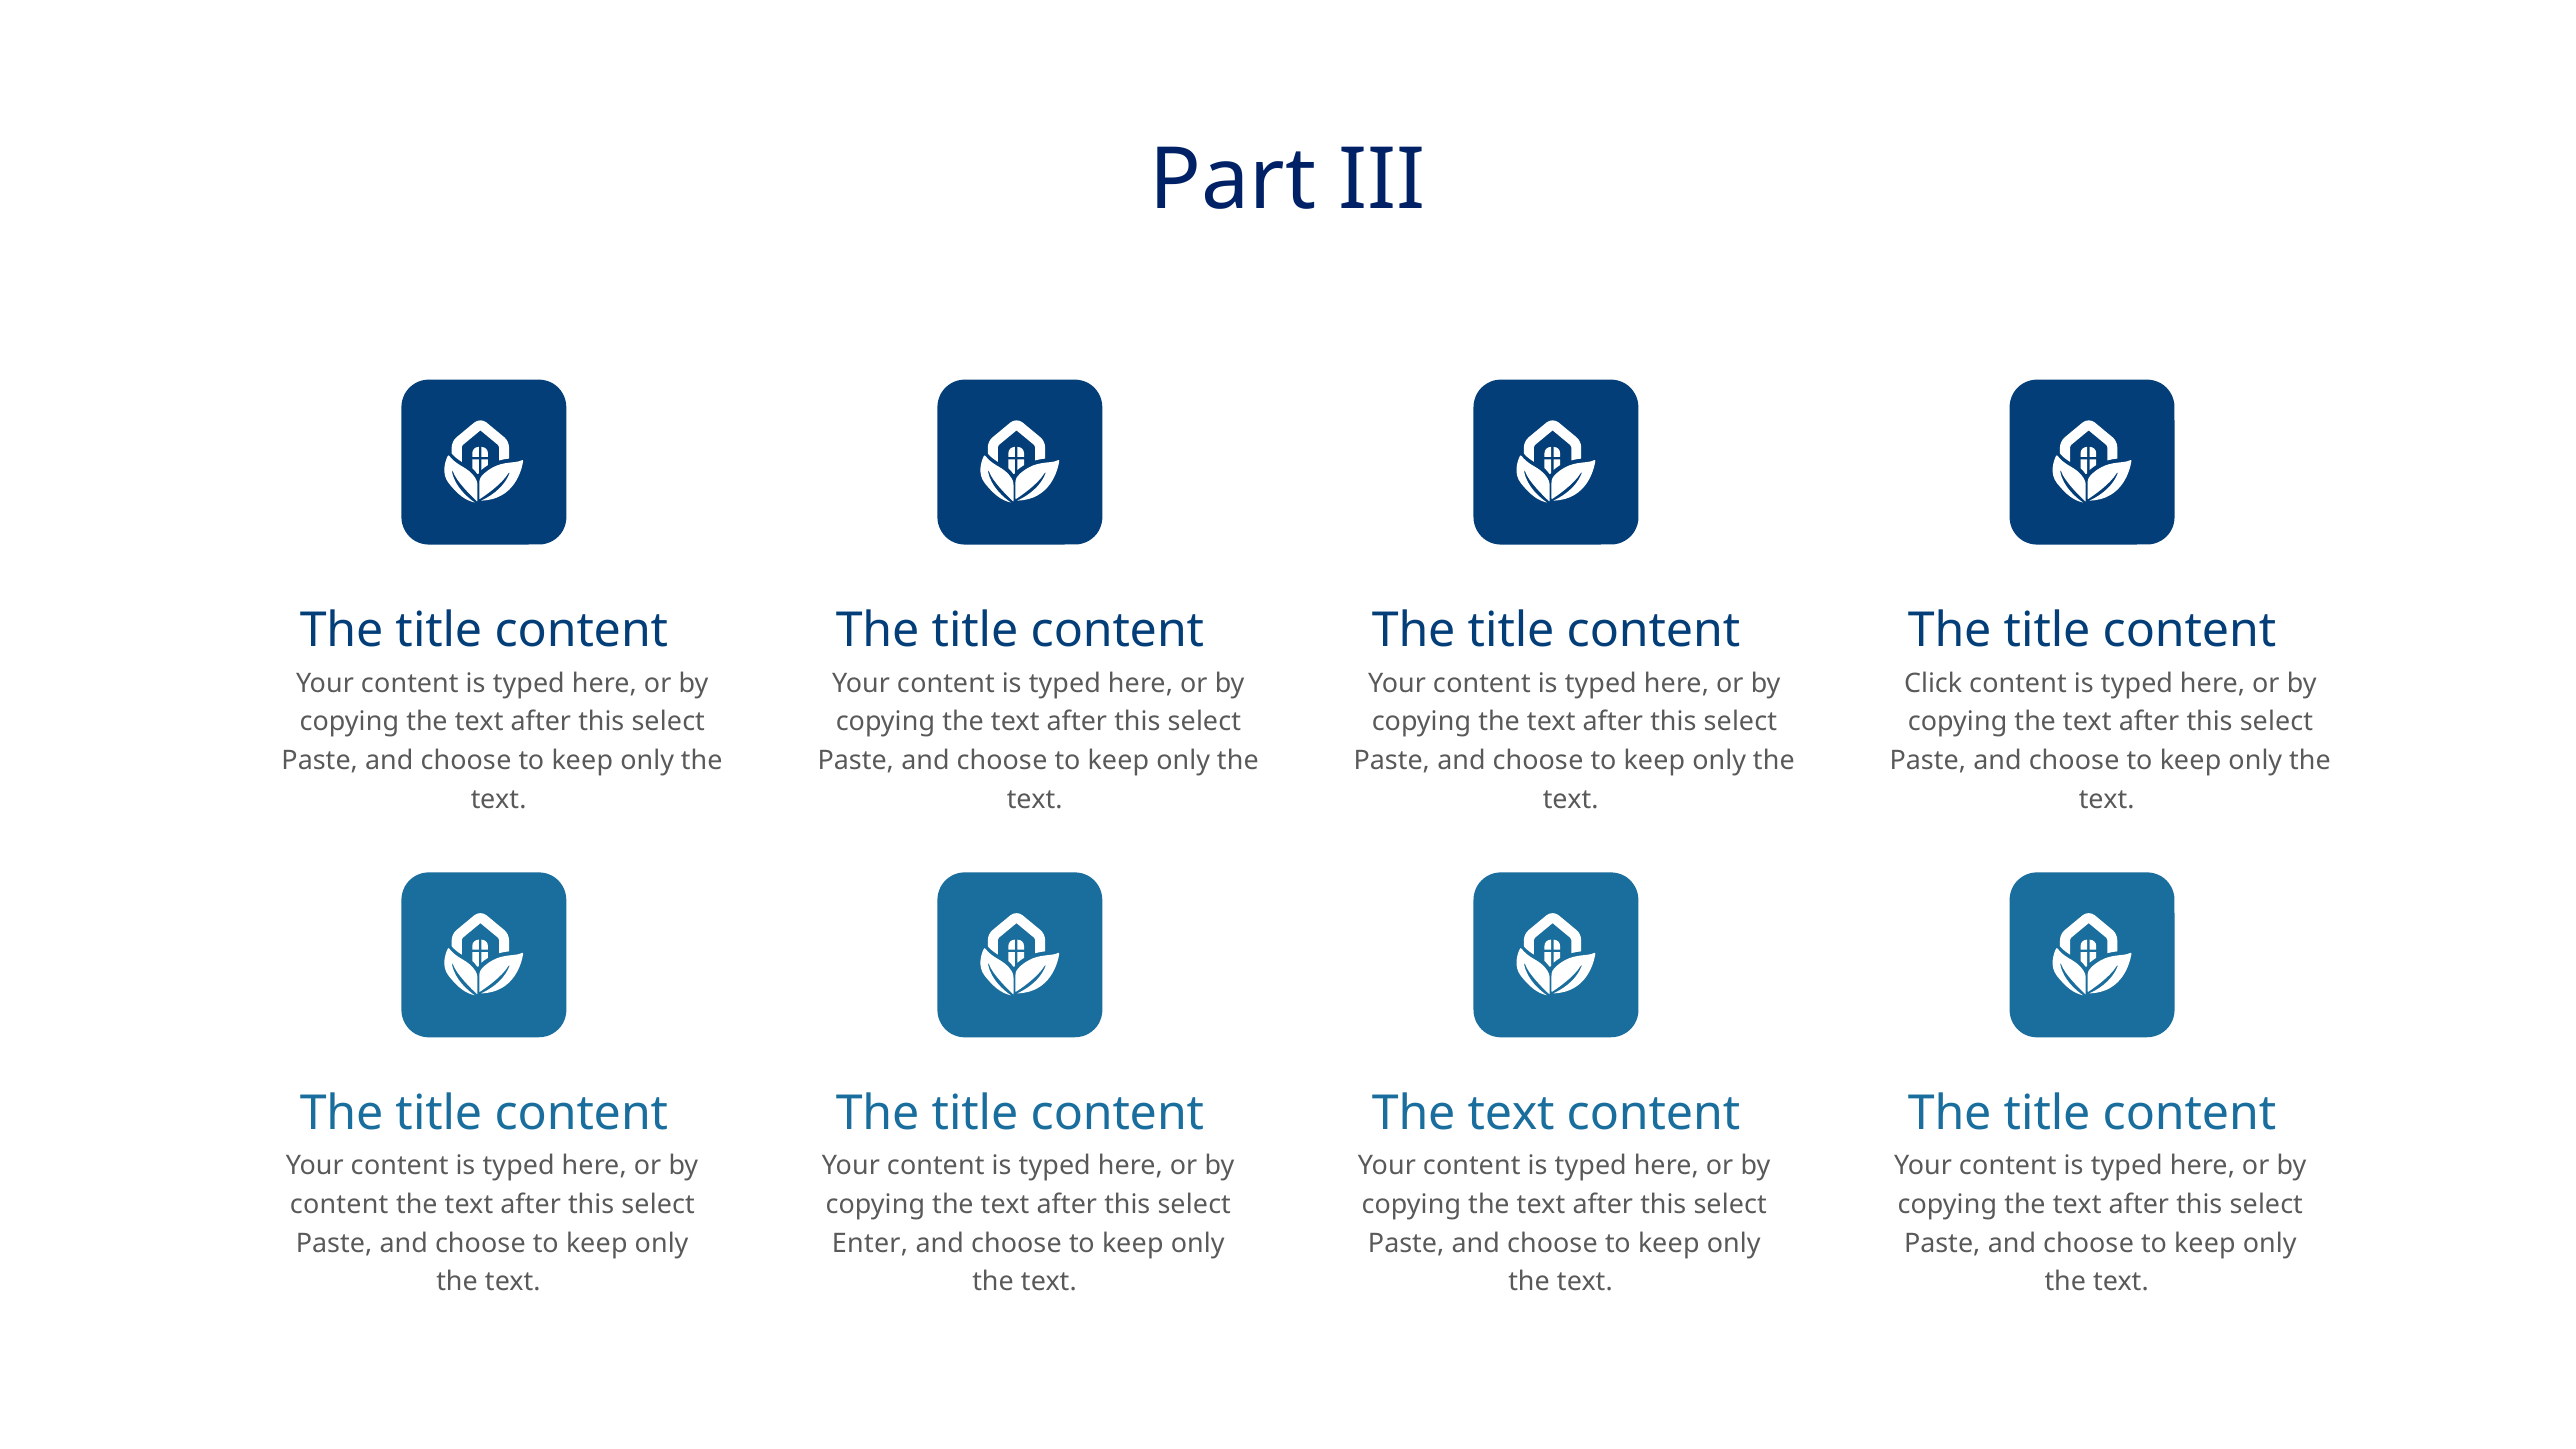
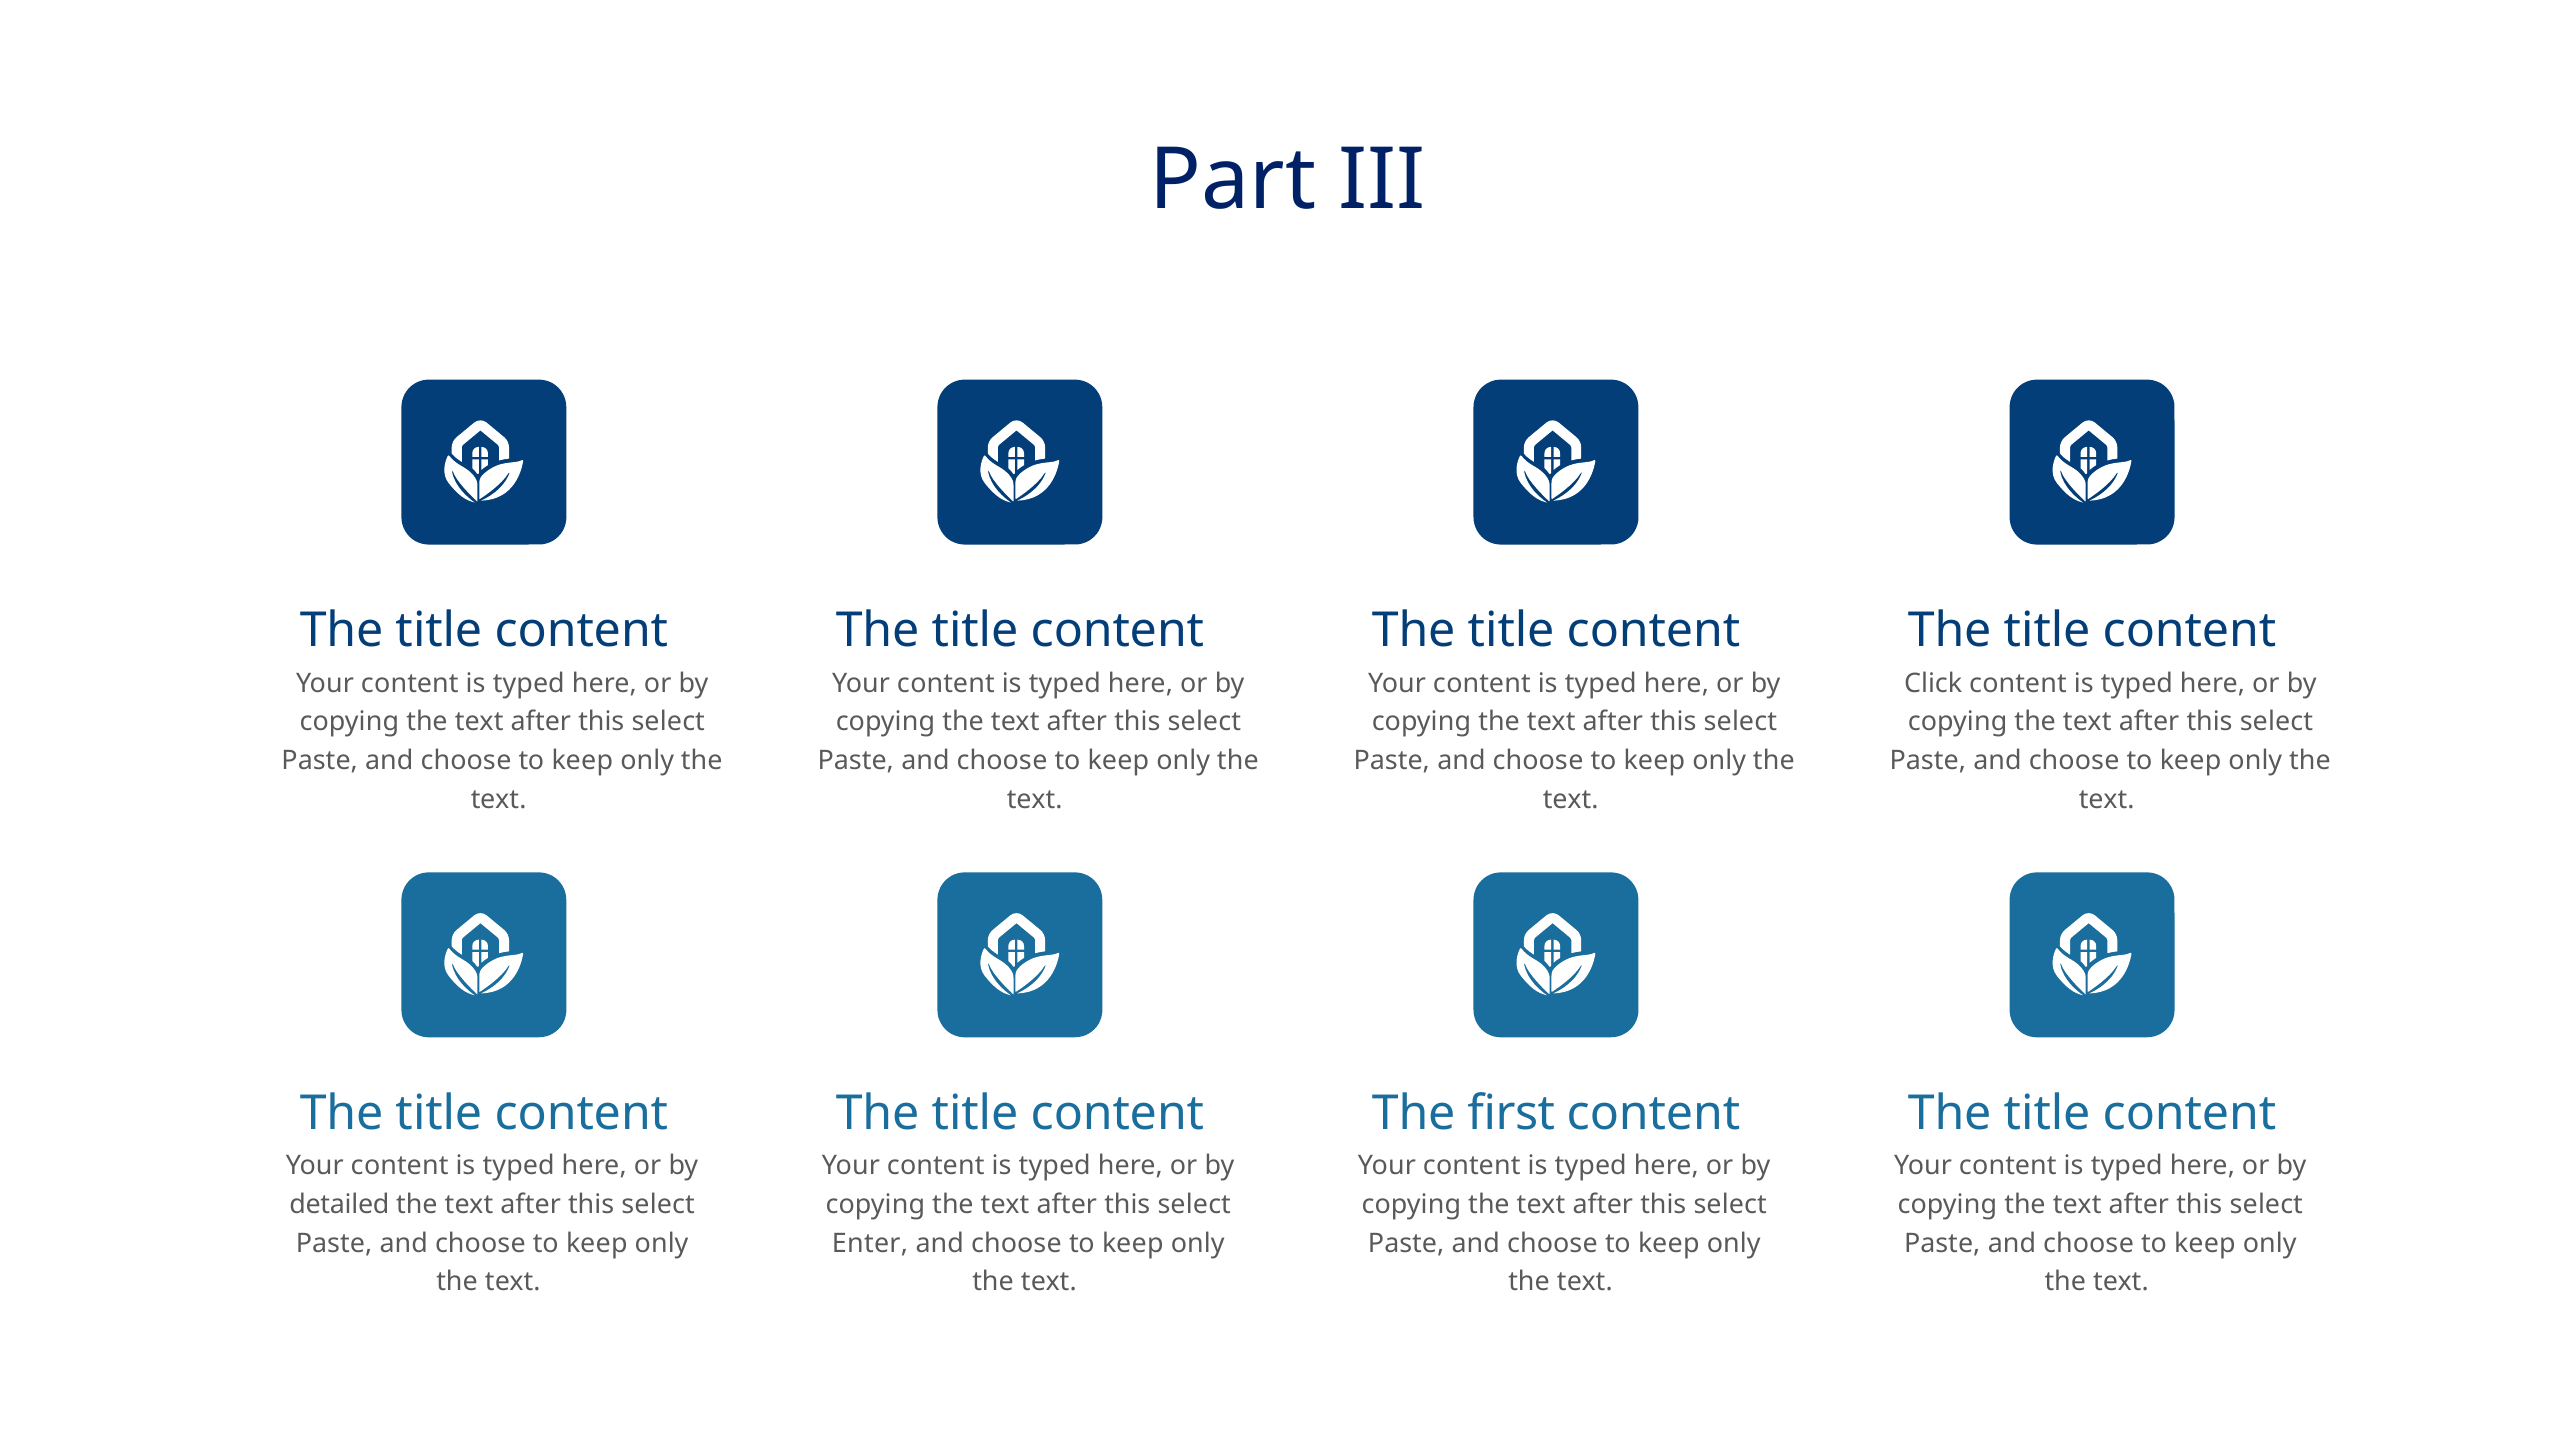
text at (1511, 1114): text -> first
content at (339, 1205): content -> detailed
